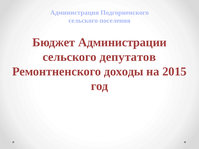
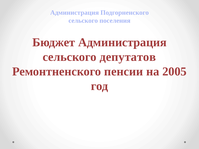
Бюджет Администрации: Администрации -> Администрация
доходы: доходы -> пенсии
2015: 2015 -> 2005
